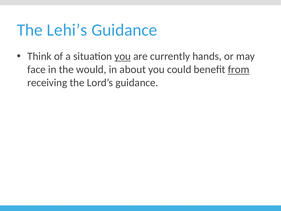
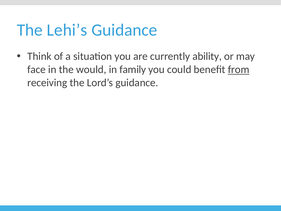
you at (123, 56) underline: present -> none
hands: hands -> ability
about: about -> family
